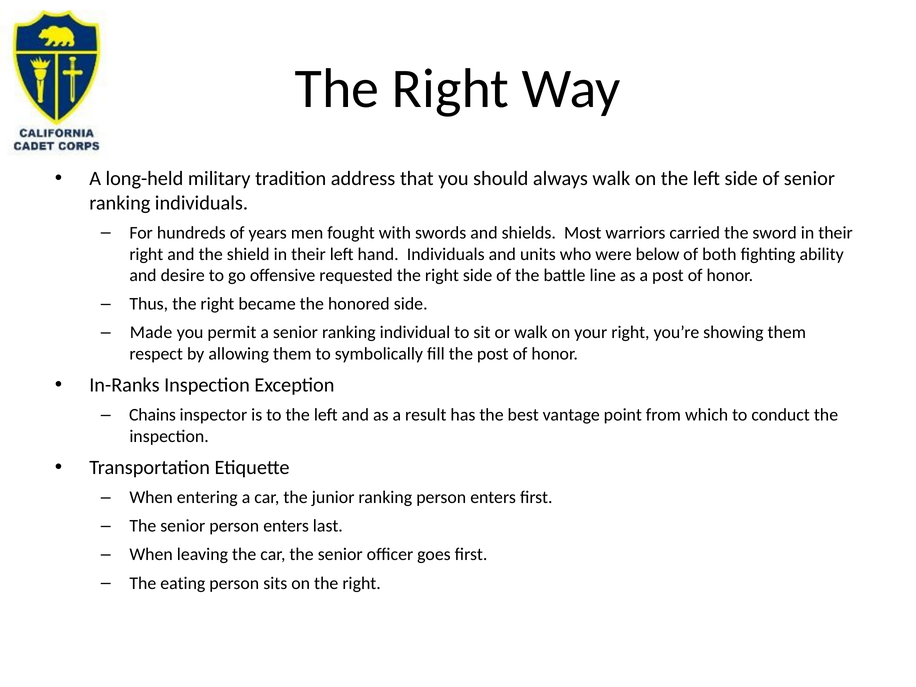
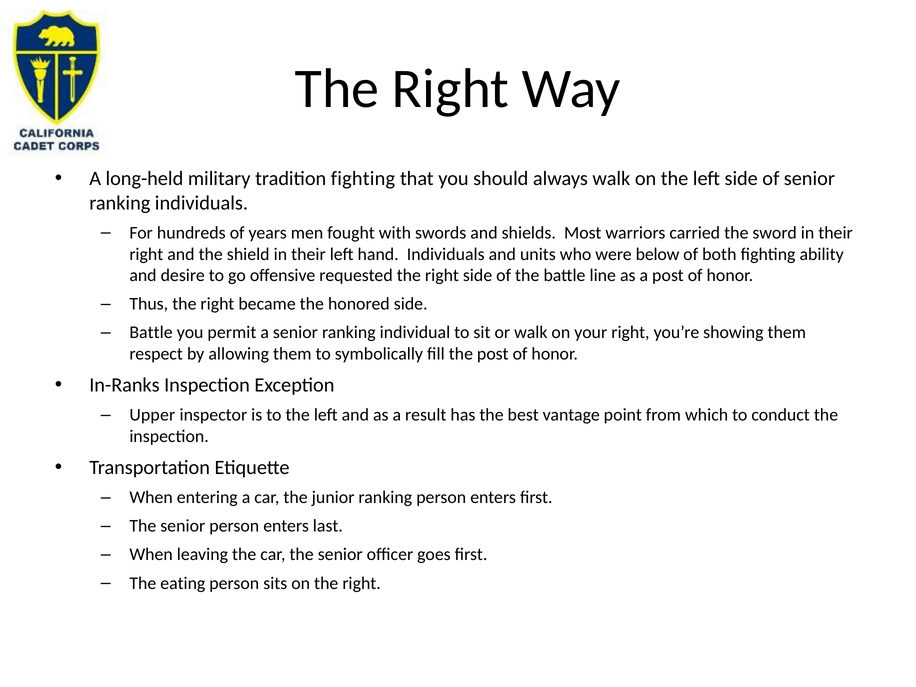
tradition address: address -> fighting
Made at (151, 333): Made -> Battle
Chains: Chains -> Upper
